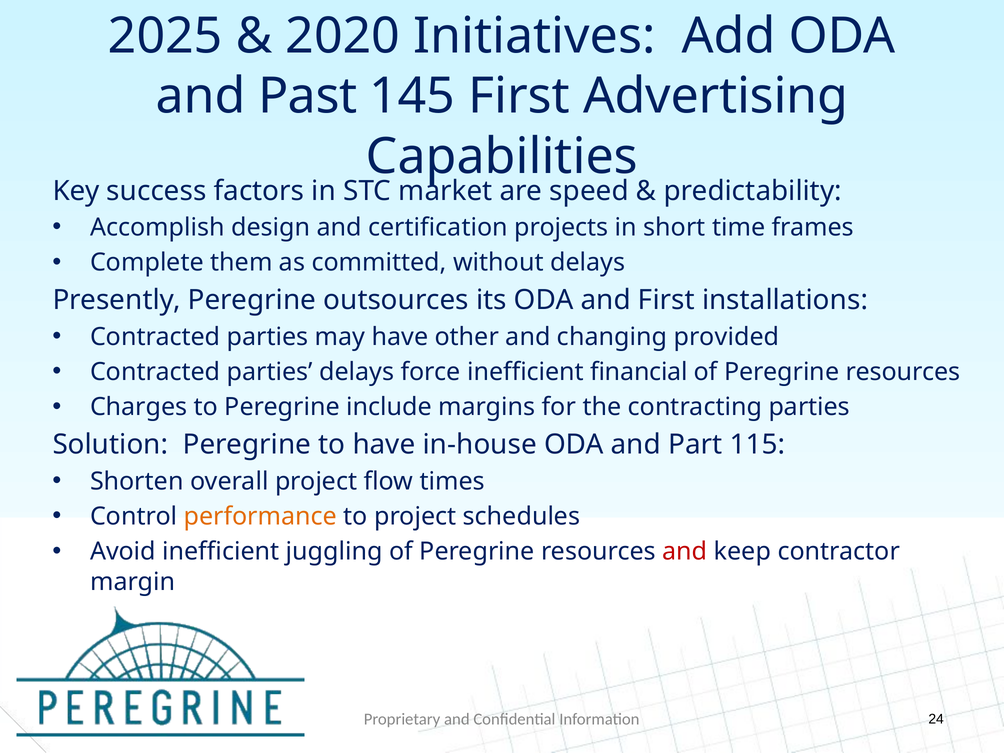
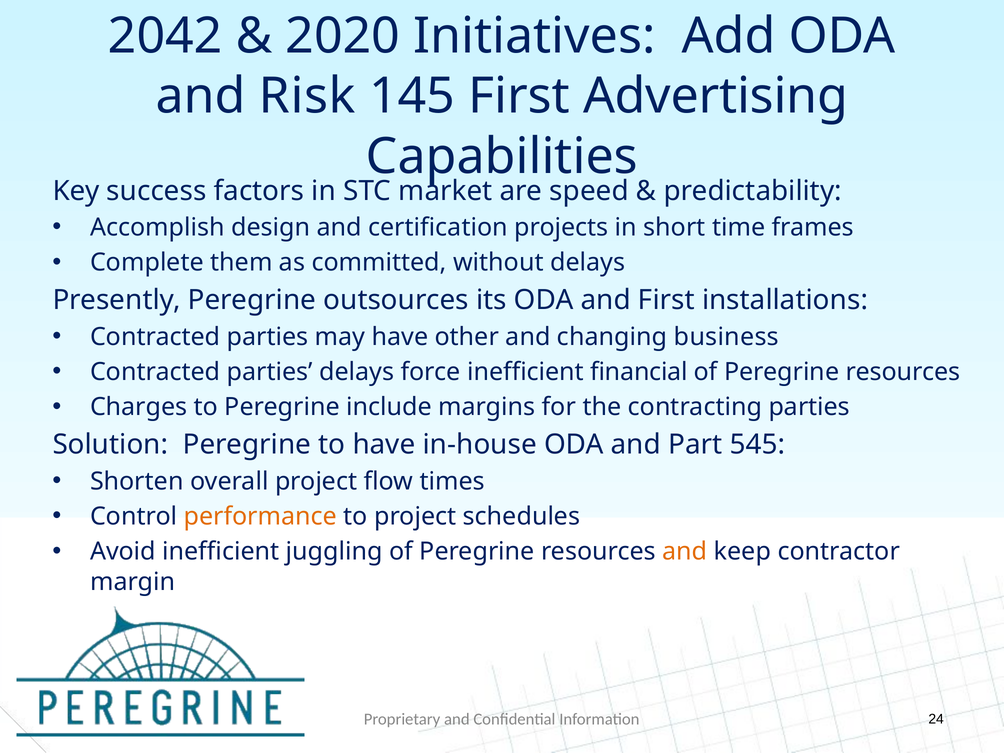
2025: 2025 -> 2042
Past: Past -> Risk
provided: provided -> business
115: 115 -> 545
and at (685, 552) colour: red -> orange
